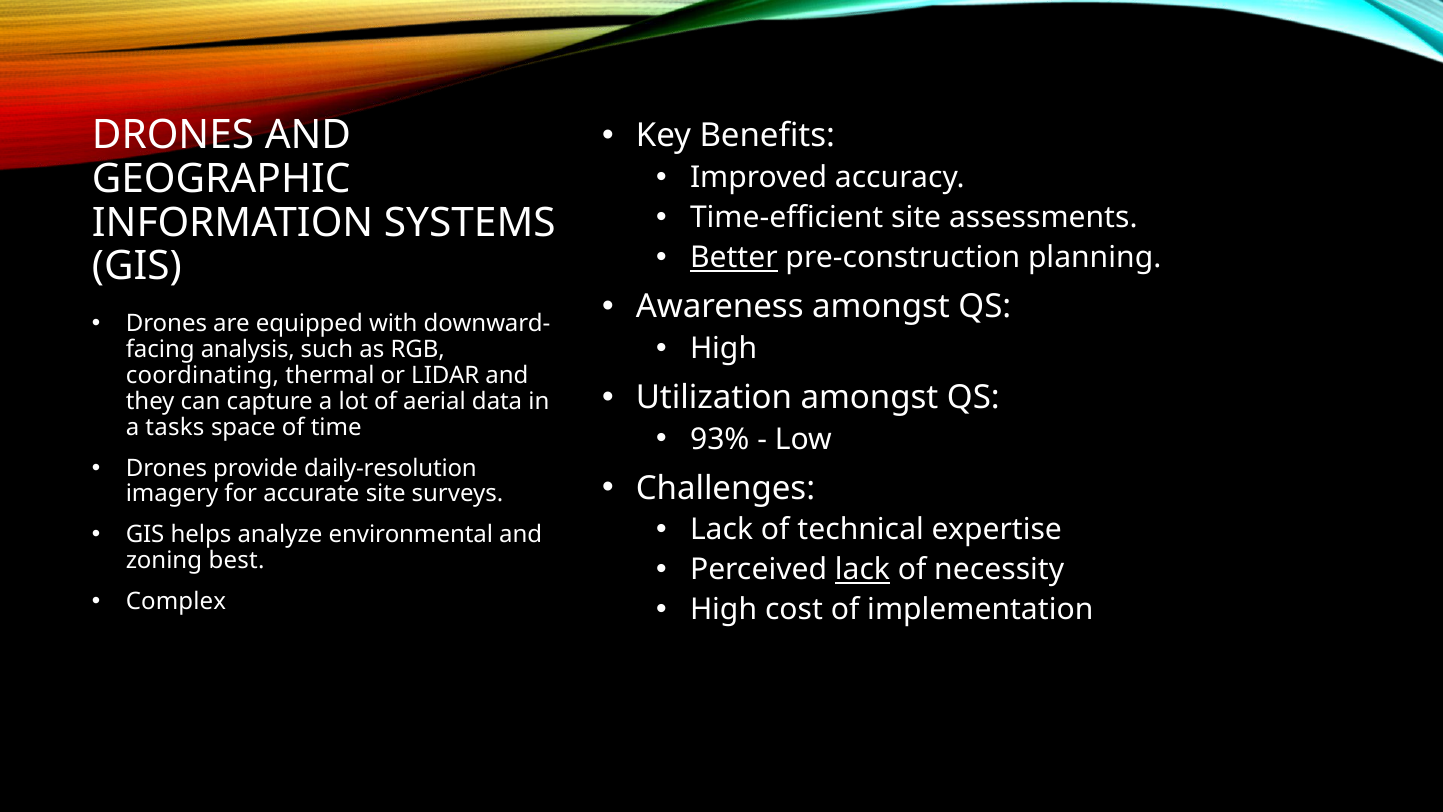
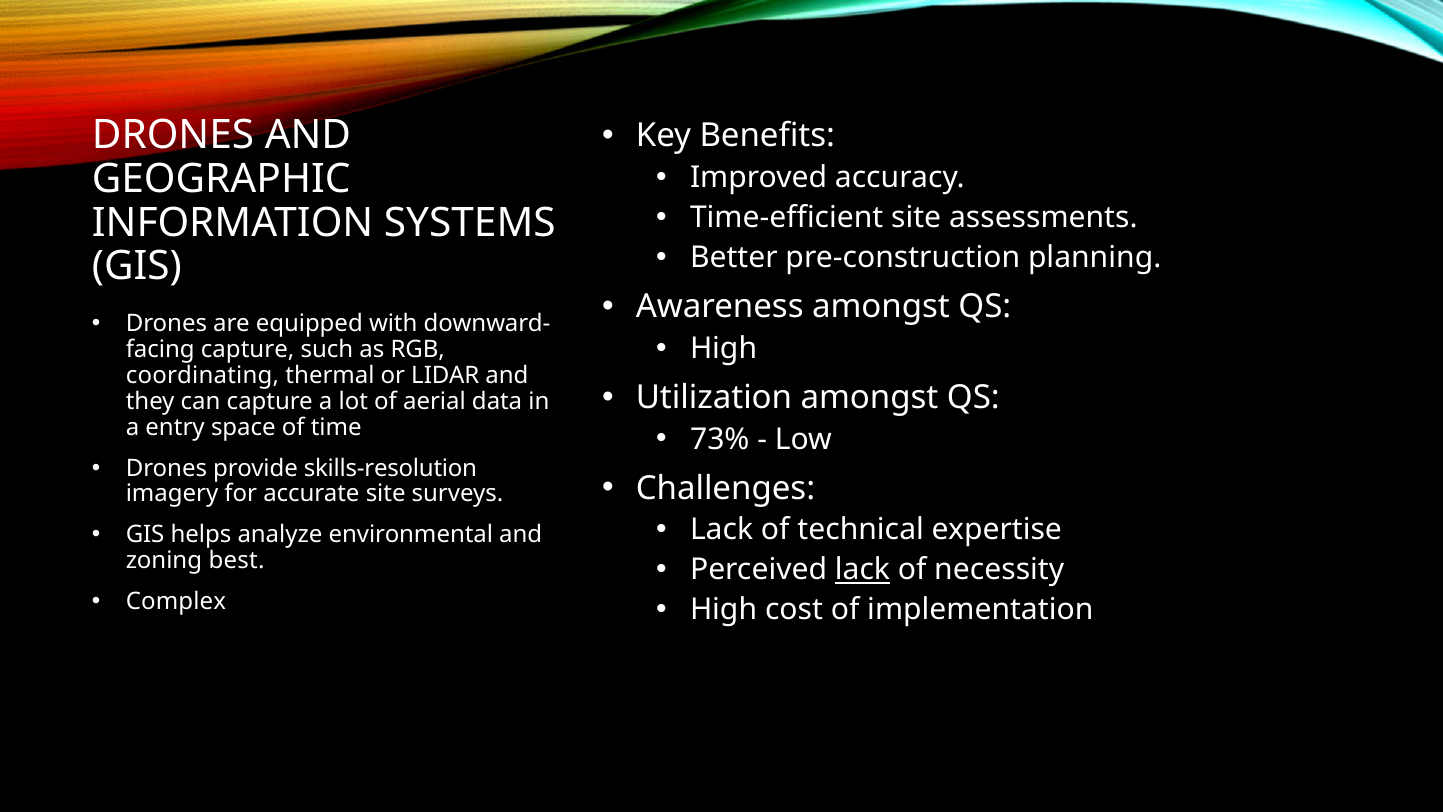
Better underline: present -> none
analysis at (248, 349): analysis -> capture
tasks: tasks -> entry
93%: 93% -> 73%
daily-resolution: daily-resolution -> skills-resolution
